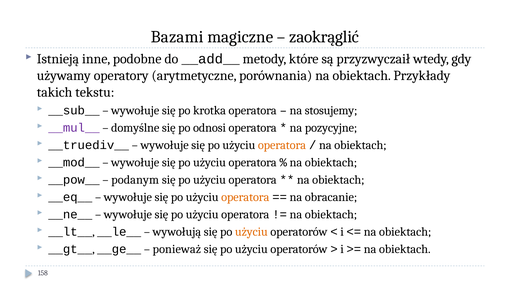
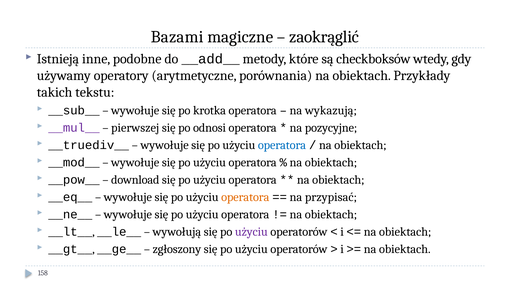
przyzwyczaił: przyzwyczaił -> checkboksów
stosujemy: stosujemy -> wykazują
domyślne: domyślne -> pierwszej
operatora at (282, 145) colour: orange -> blue
podanym: podanym -> download
obracanie: obracanie -> przypisać
użyciu at (251, 232) colour: orange -> purple
ponieważ: ponieważ -> zgłoszony
